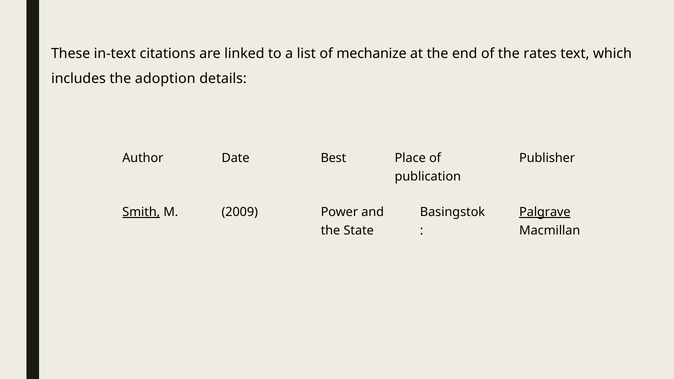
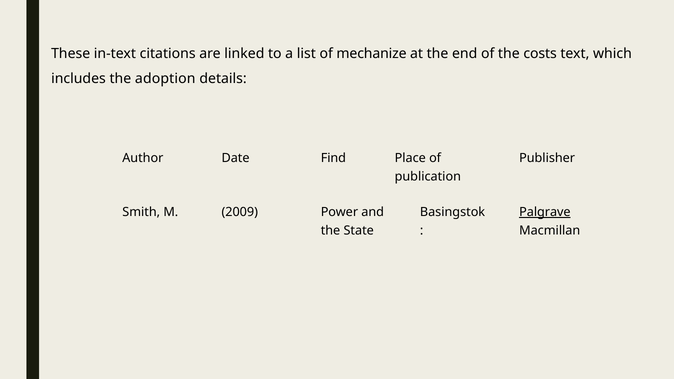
rates: rates -> costs
Best: Best -> Find
Smith underline: present -> none
